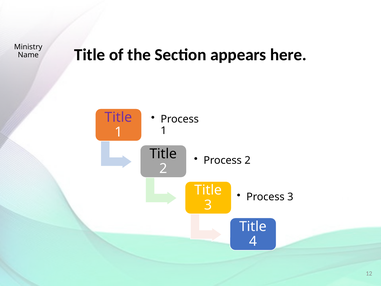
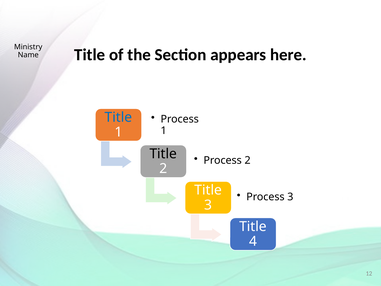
Title at (118, 117) colour: purple -> blue
